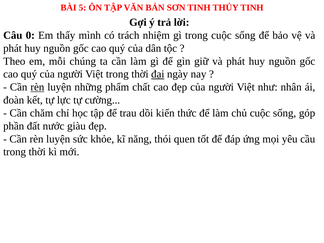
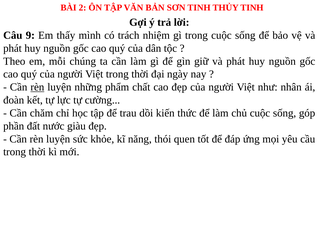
5: 5 -> 2
0: 0 -> 9
đại underline: present -> none
